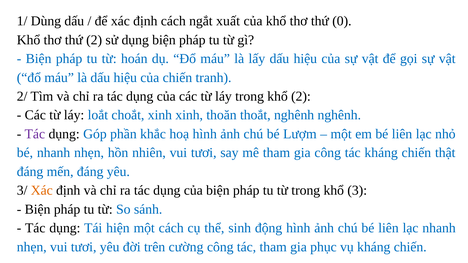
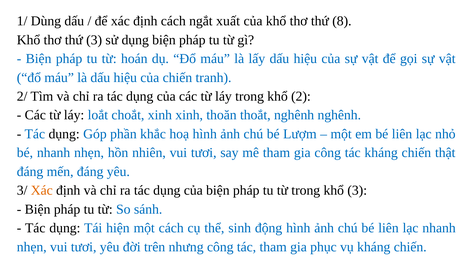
0: 0 -> 8
thứ 2: 2 -> 3
Tác at (35, 134) colour: purple -> blue
cường: cường -> nhưng
